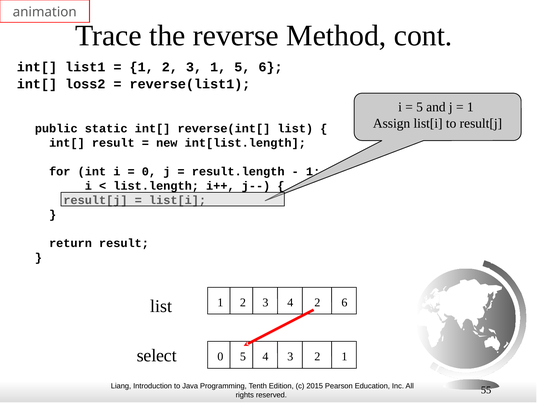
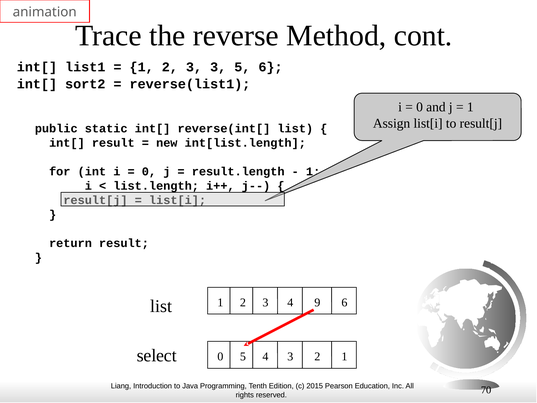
3 1: 1 -> 3
loss2: loss2 -> sort2
5 at (420, 107): 5 -> 0
4 2: 2 -> 9
55: 55 -> 70
